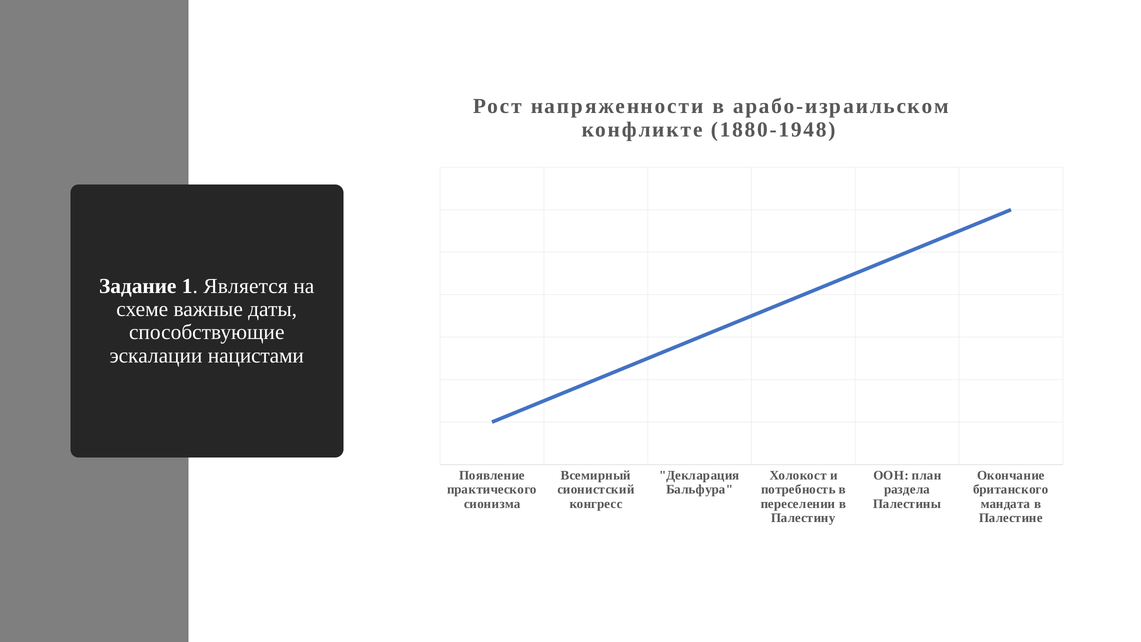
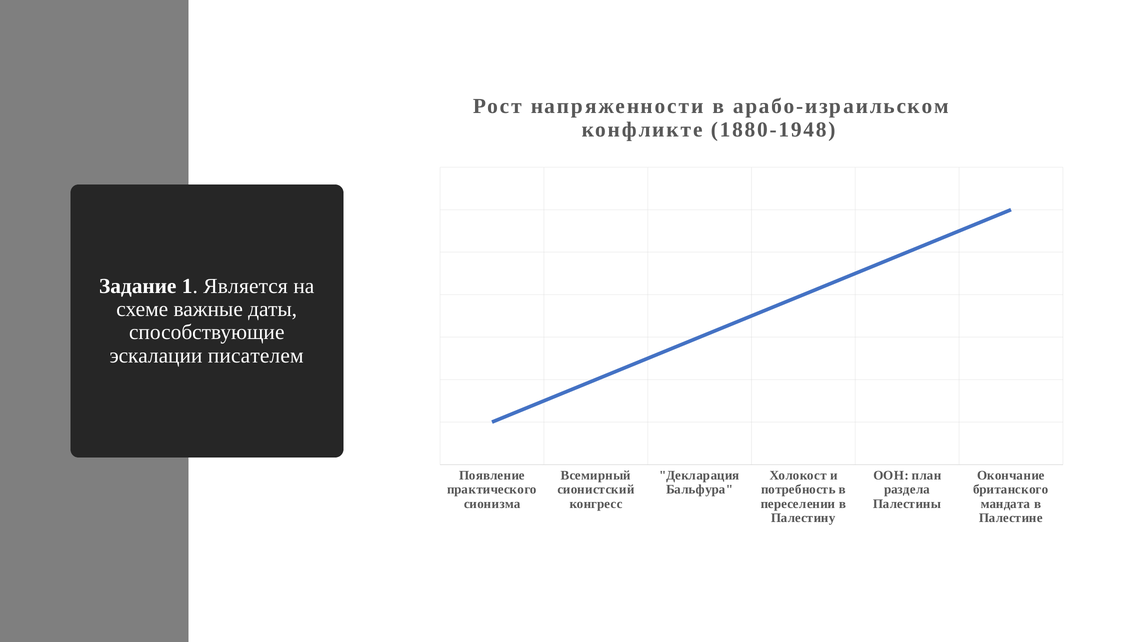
нацистами: нацистами -> писателем
